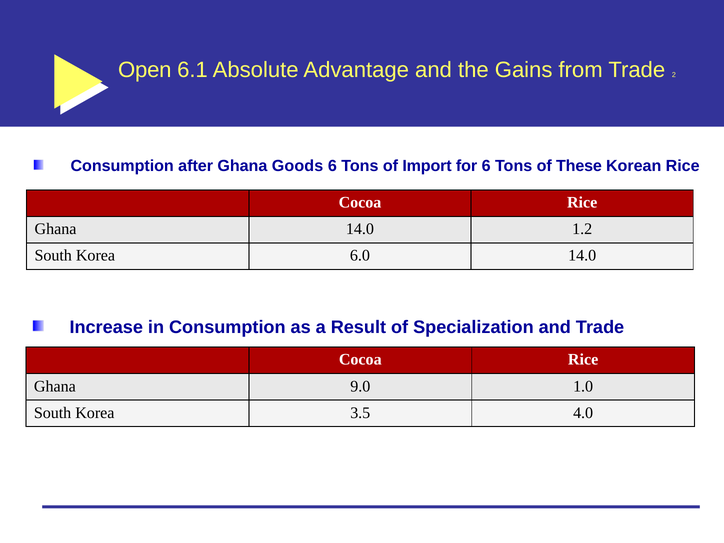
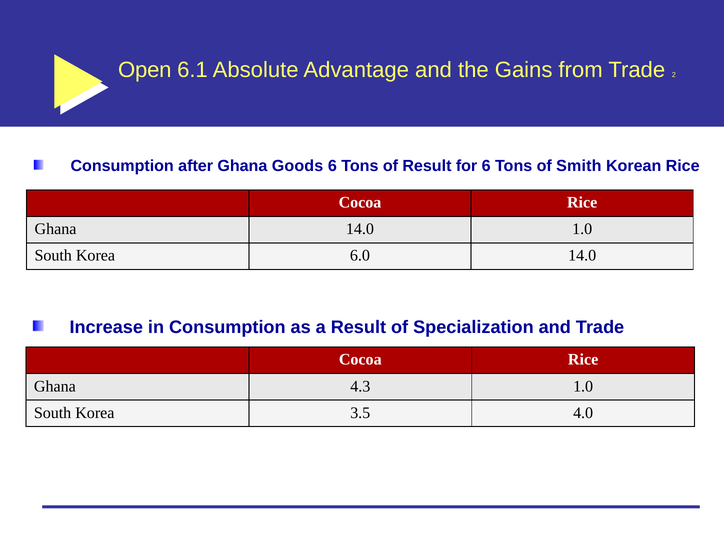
of Import: Import -> Result
These: These -> Smith
14.0 1.2: 1.2 -> 1.0
9.0: 9.0 -> 4.3
